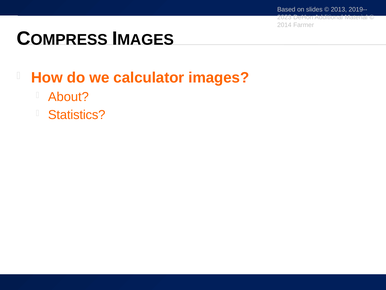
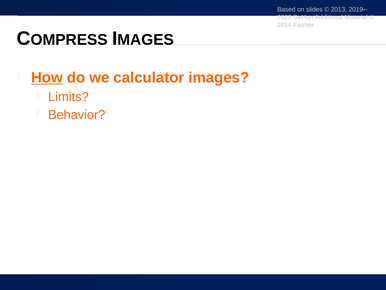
How underline: none -> present
About: About -> Limits
Statistics: Statistics -> Behavior
